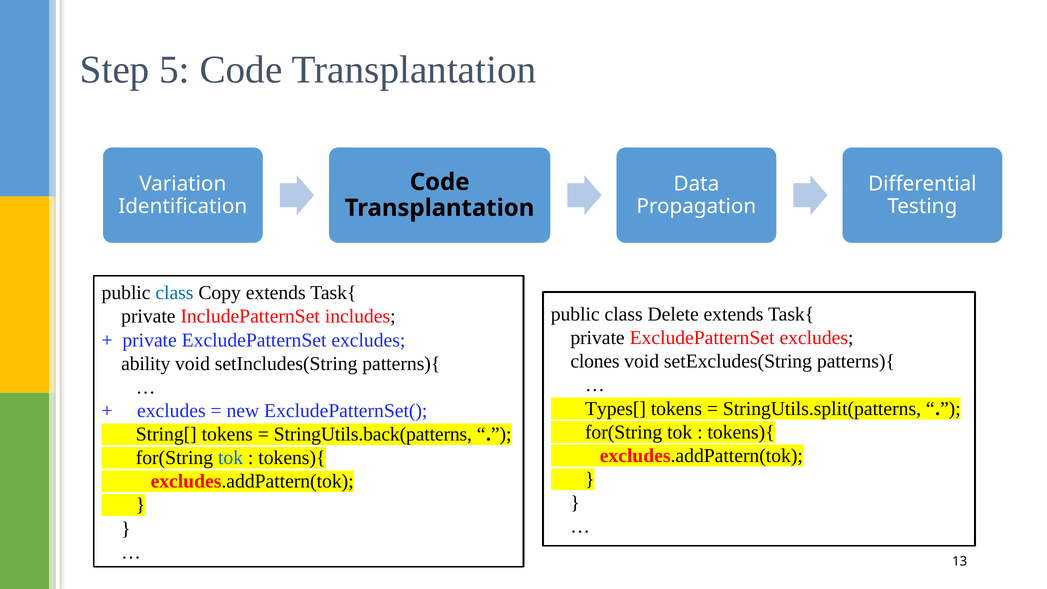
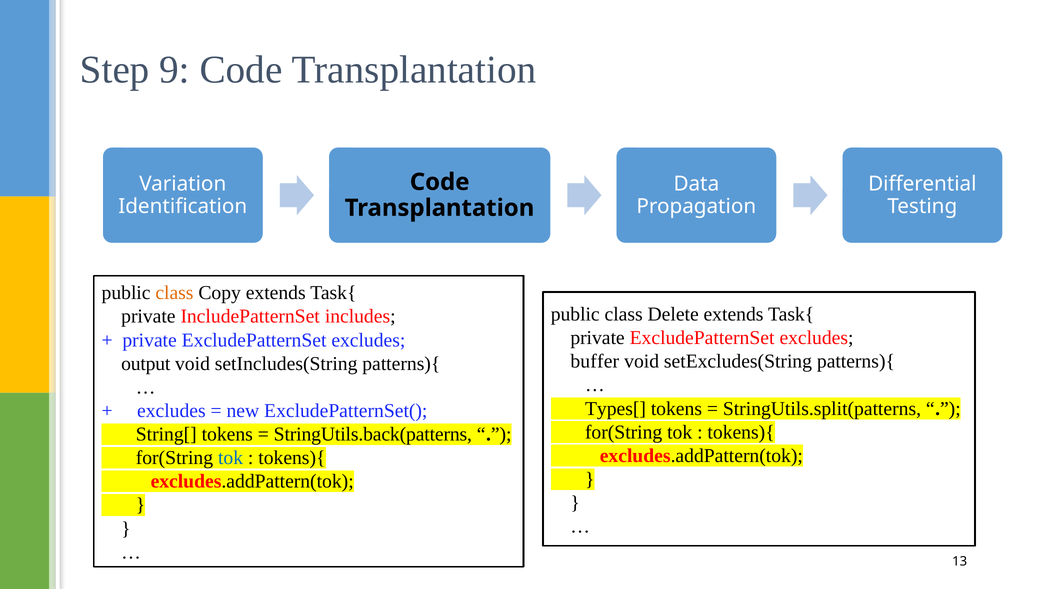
5: 5 -> 9
class at (174, 293) colour: blue -> orange
clones: clones -> buffer
ability: ability -> output
